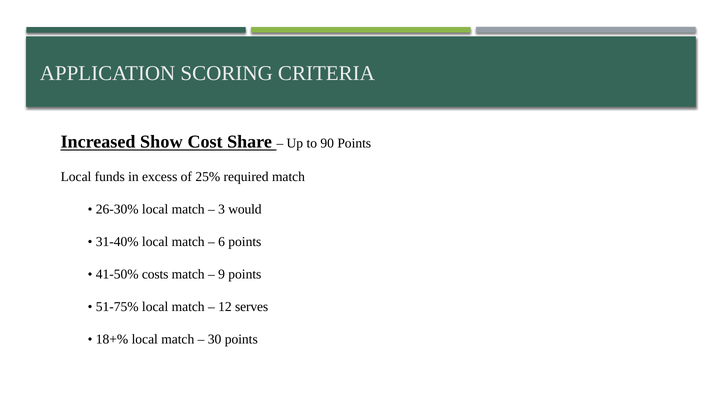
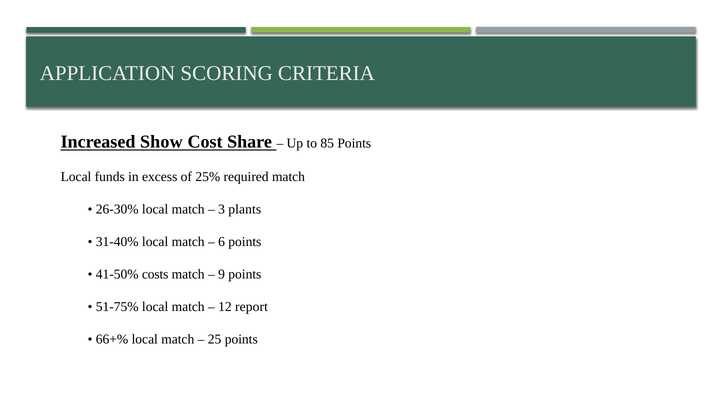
90: 90 -> 85
would: would -> plants
serves: serves -> report
18+%: 18+% -> 66+%
30: 30 -> 25
